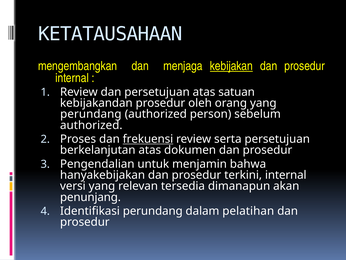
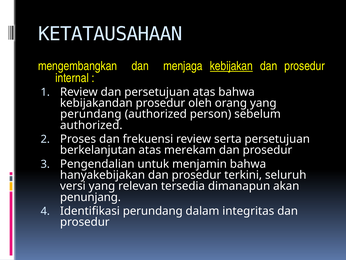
atas satuan: satuan -> bahwa
frekuensi underline: present -> none
dokumen: dokumen -> merekam
terkini internal: internal -> seluruh
pelatihan: pelatihan -> integritas
